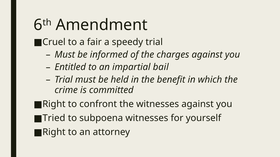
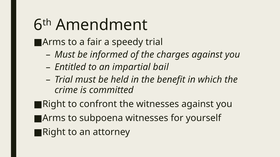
Cruel at (54, 42): Cruel -> Arms
Tried at (54, 118): Tried -> Arms
